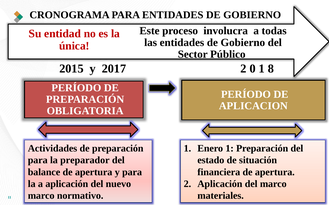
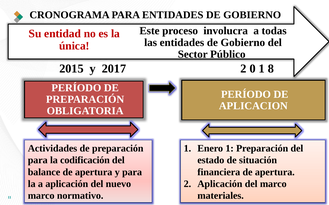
preparador: preparador -> codificación
